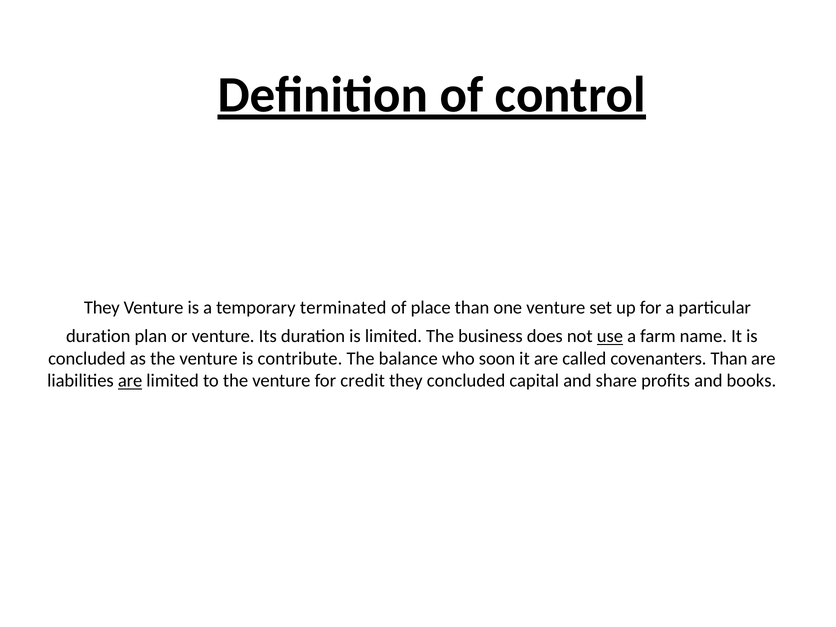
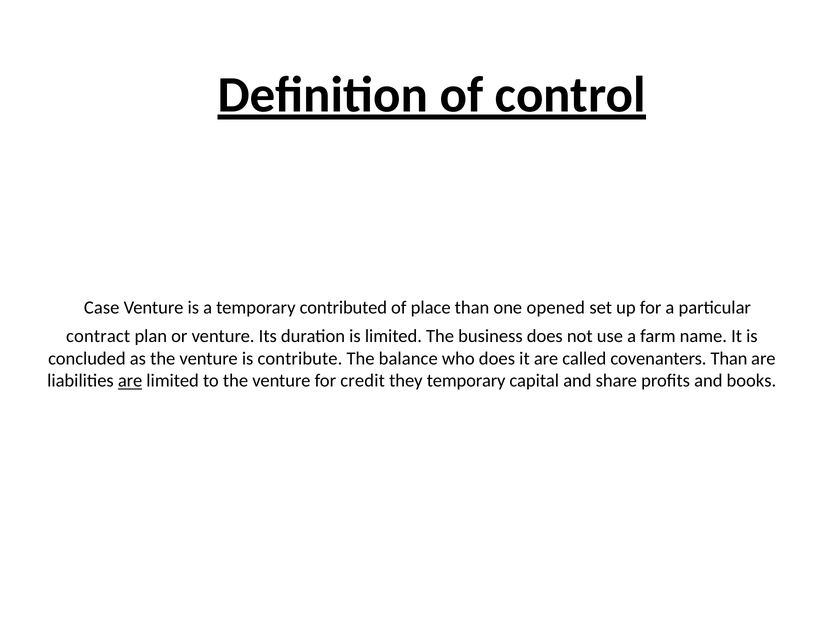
They at (102, 308): They -> Case
terminated: terminated -> contributed
one venture: venture -> opened
duration at (98, 336): duration -> contract
use underline: present -> none
who soon: soon -> does
they concluded: concluded -> temporary
